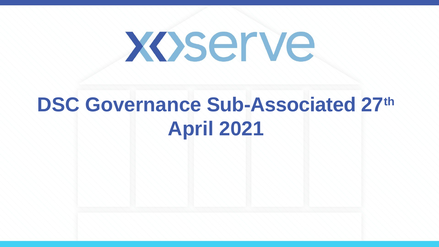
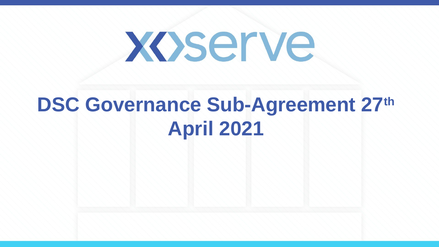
Sub-Associated: Sub-Associated -> Sub-Agreement
